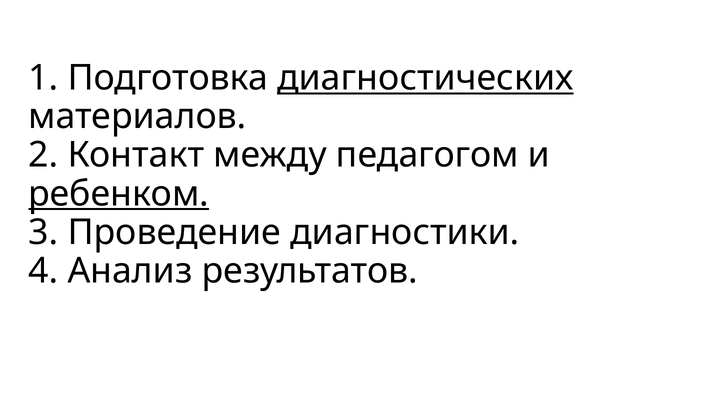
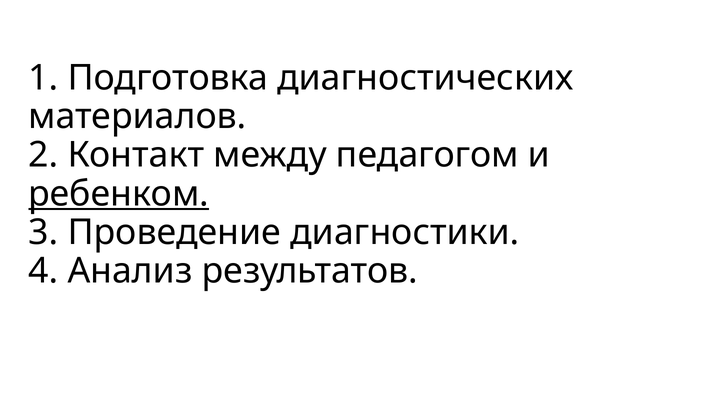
диагностических underline: present -> none
